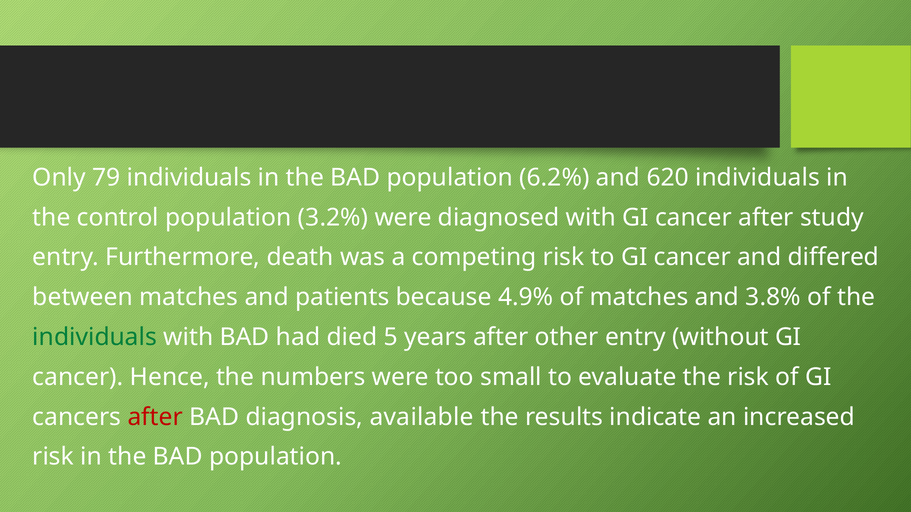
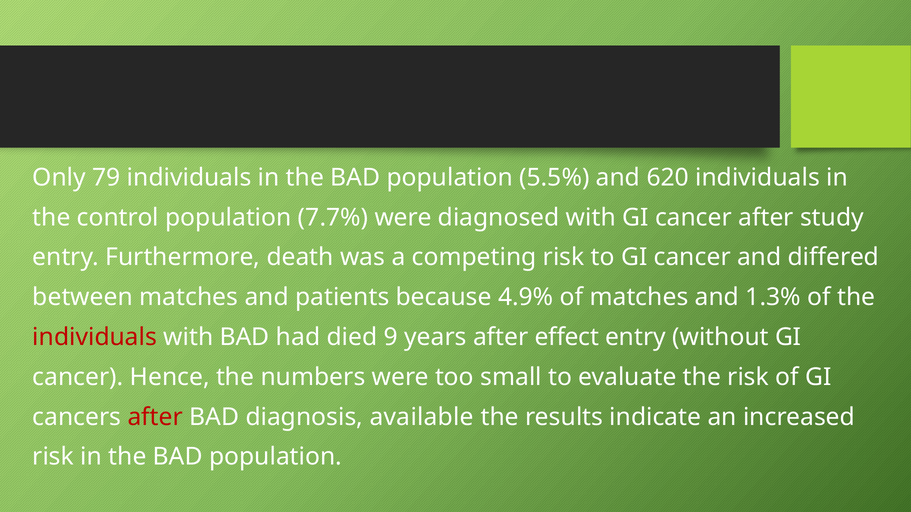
6.2%: 6.2% -> 5.5%
3.2%: 3.2% -> 7.7%
3.8%: 3.8% -> 1.3%
individuals at (95, 337) colour: green -> red
5: 5 -> 9
other: other -> effect
